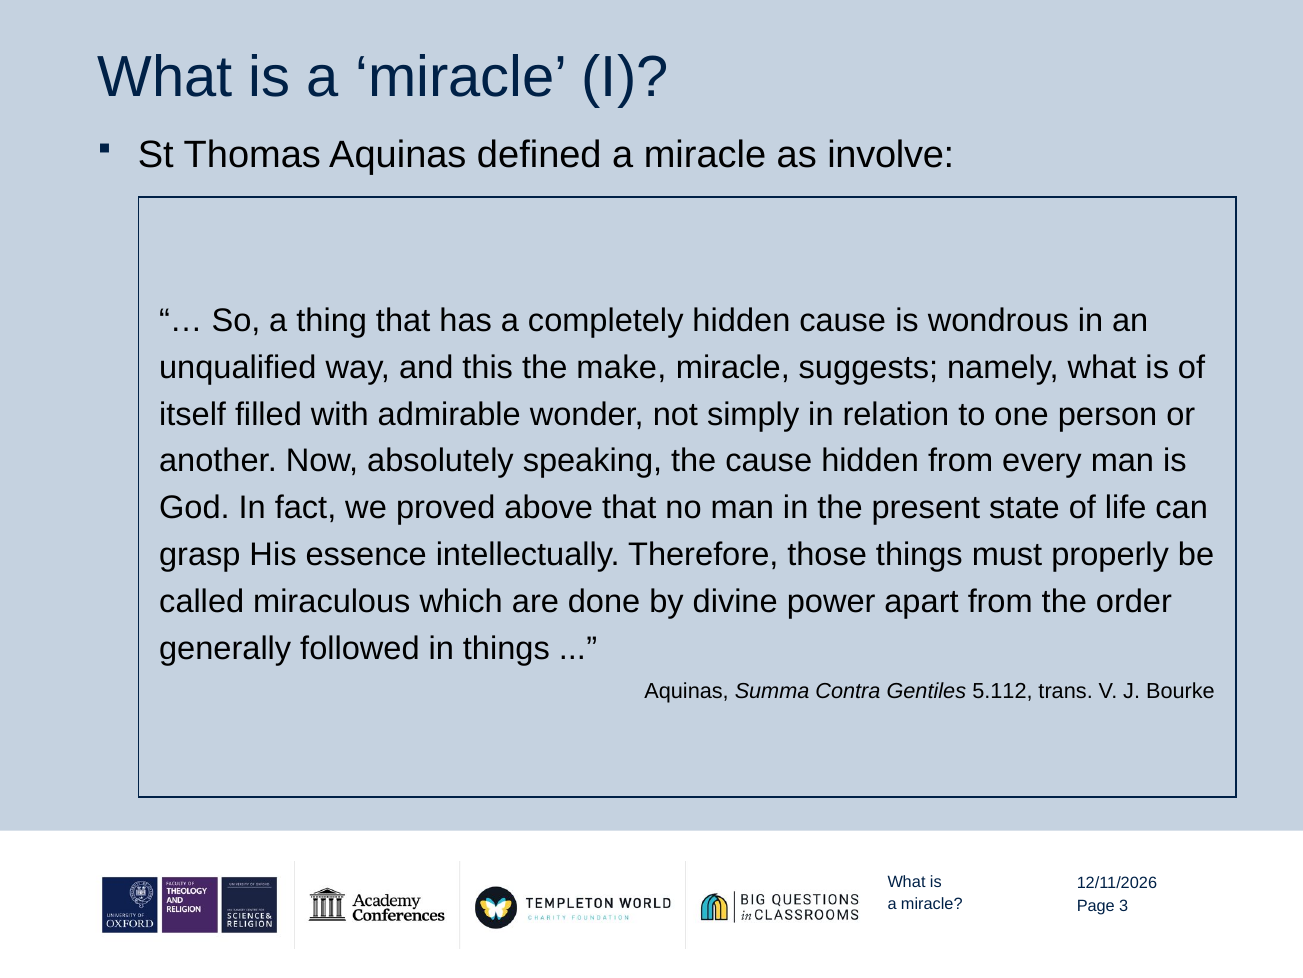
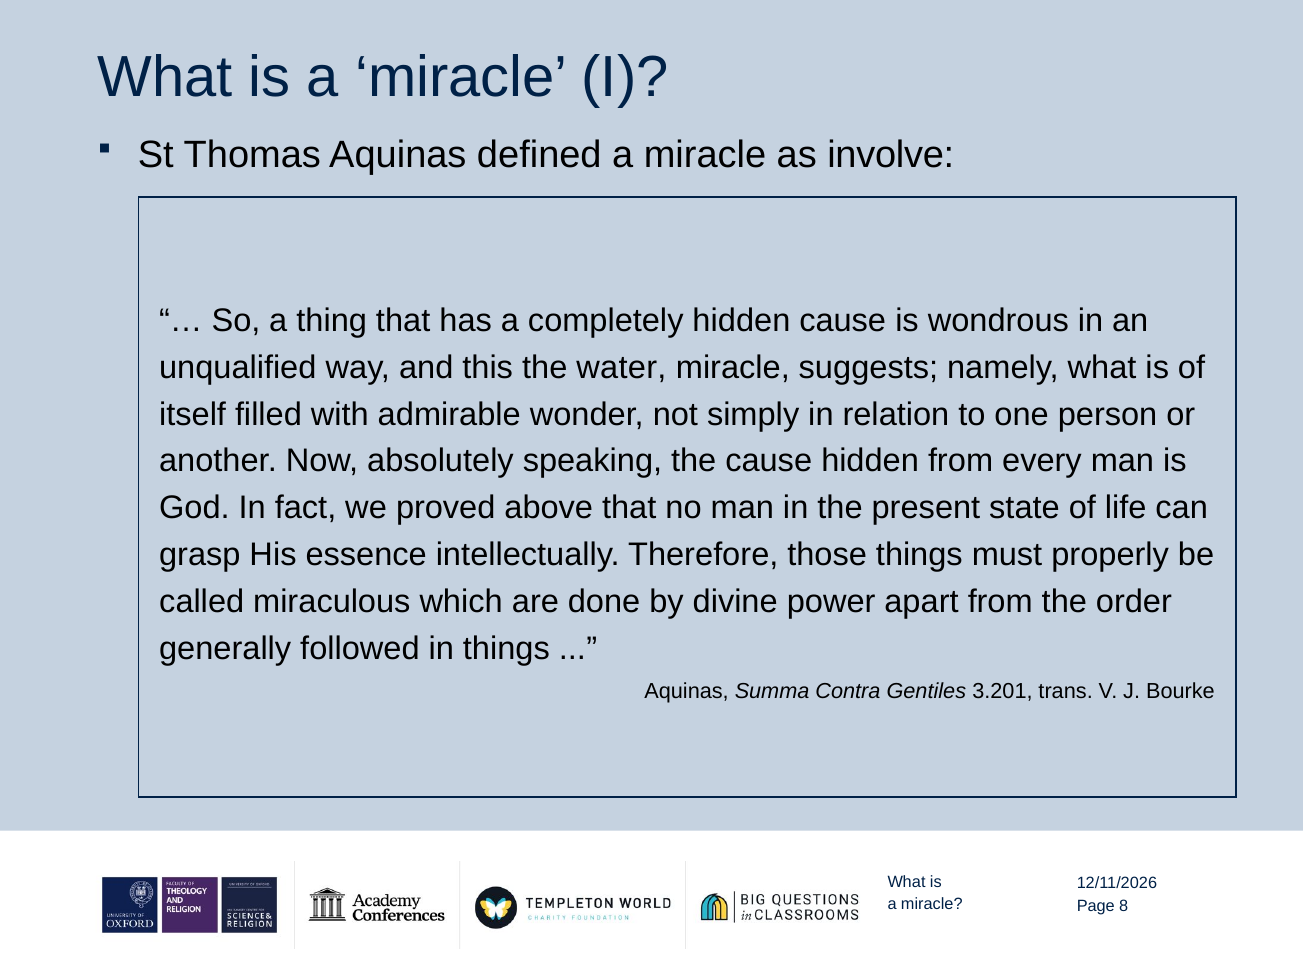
make: make -> water
5.112: 5.112 -> 3.201
3: 3 -> 8
